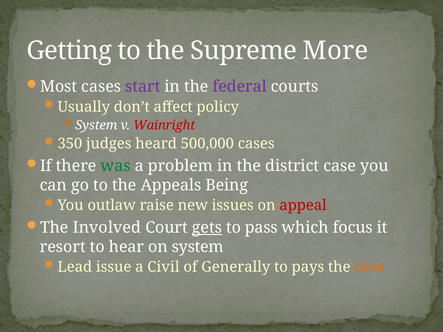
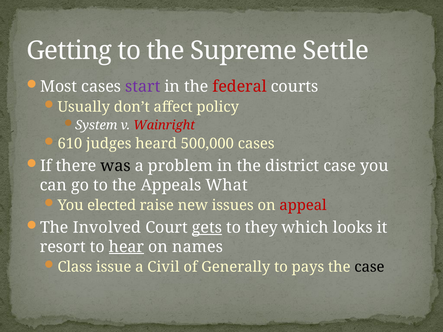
More: More -> Settle
federal colour: purple -> red
350: 350 -> 610
was colour: green -> black
Being: Being -> What
outlaw: outlaw -> elected
pass: pass -> they
focus: focus -> looks
hear underline: none -> present
on system: system -> names
Lead: Lead -> Class
case at (369, 267) colour: orange -> black
